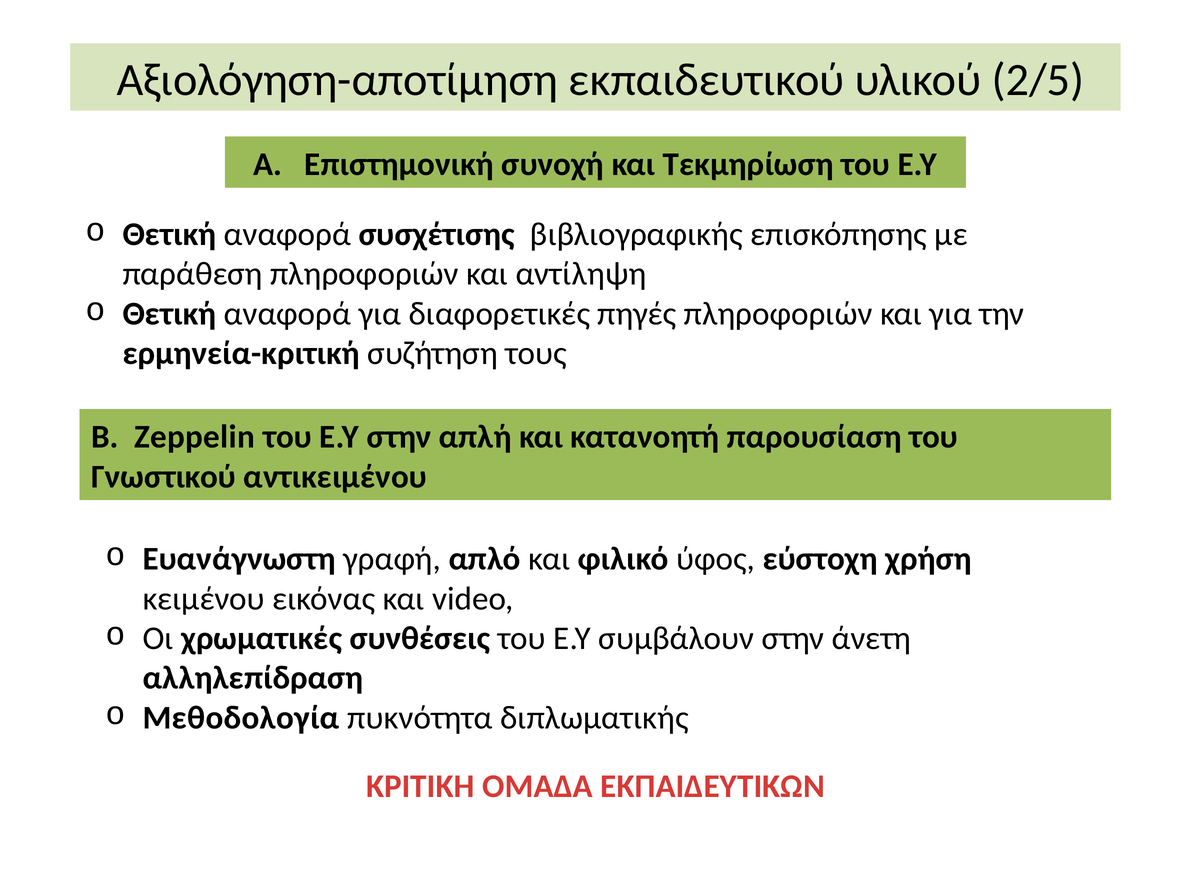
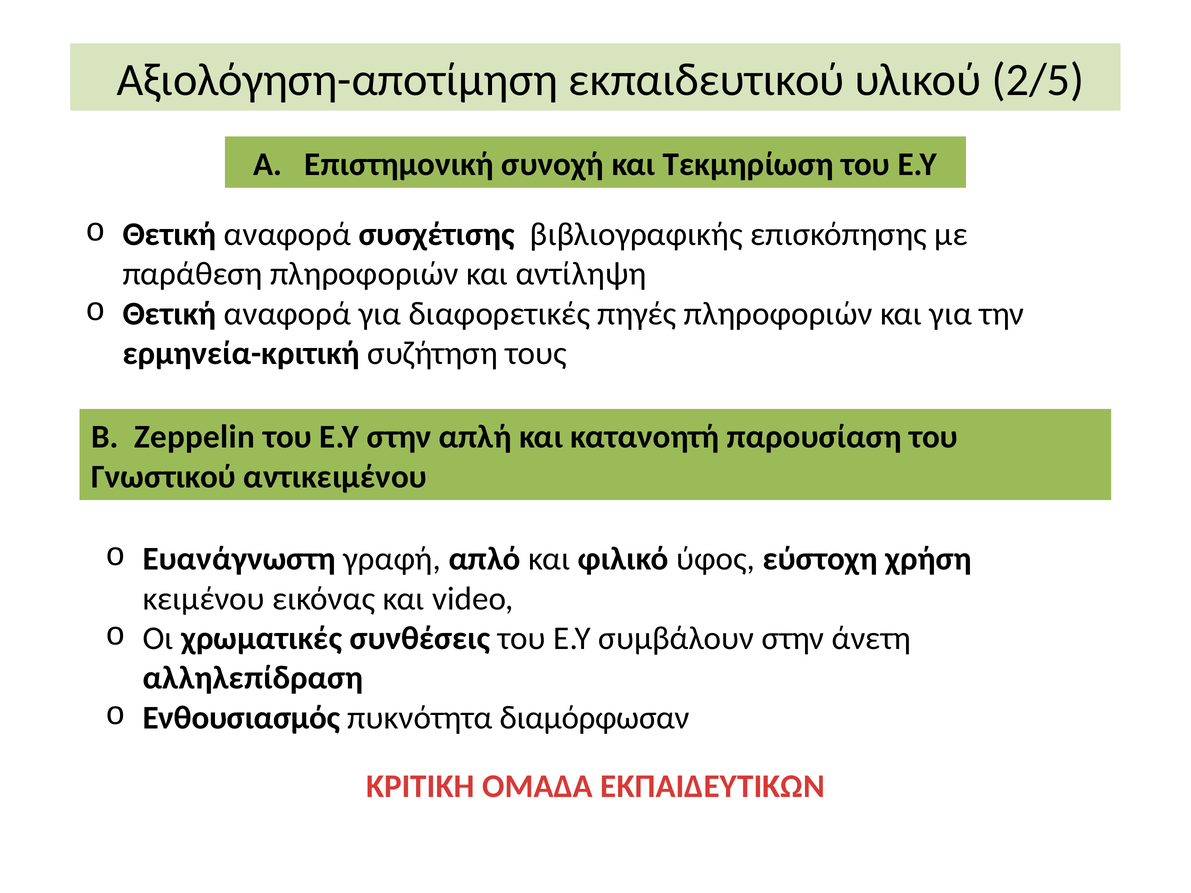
Μεθοδολογία: Μεθοδολογία -> Ενθουσιασμός
διπλωματικής: διπλωματικής -> διαμόρφωσαν
